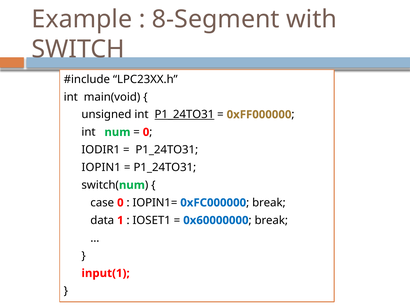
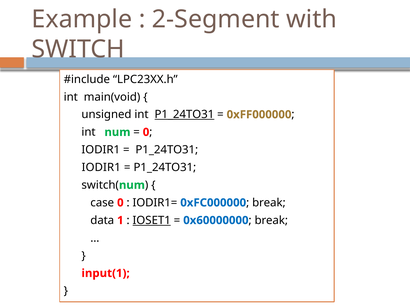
8-Segment: 8-Segment -> 2-Segment
IOPIN1 at (101, 168): IOPIN1 -> IODIR1
IOPIN1=: IOPIN1= -> IODIR1=
IOSET1 underline: none -> present
